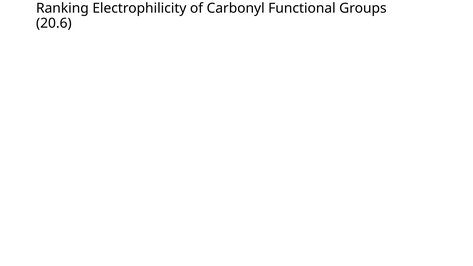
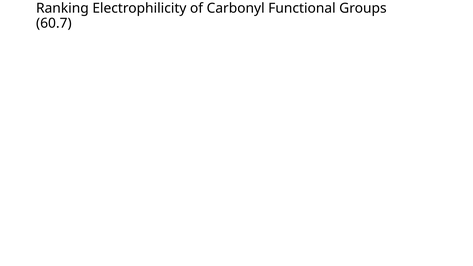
20.6: 20.6 -> 60.7
